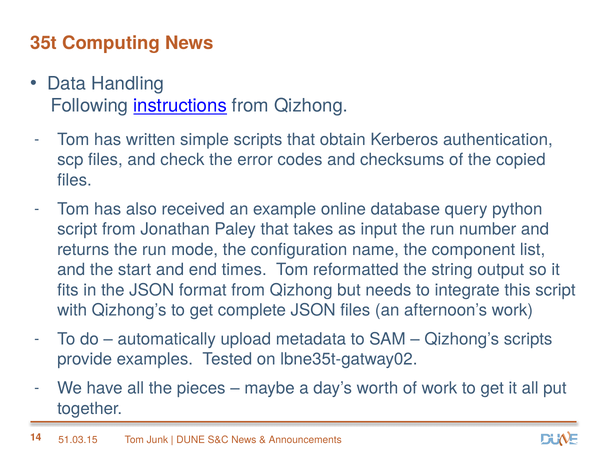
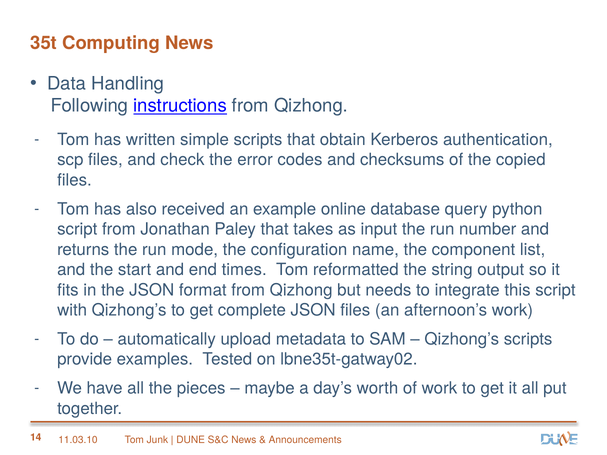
51.03.15: 51.03.15 -> 11.03.10
